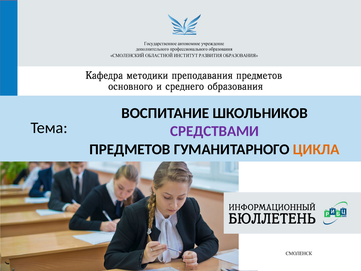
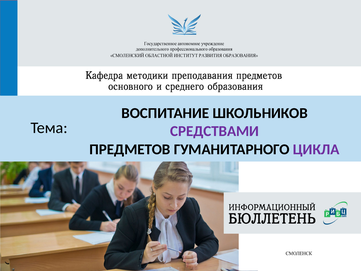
ЦИКЛА colour: orange -> purple
